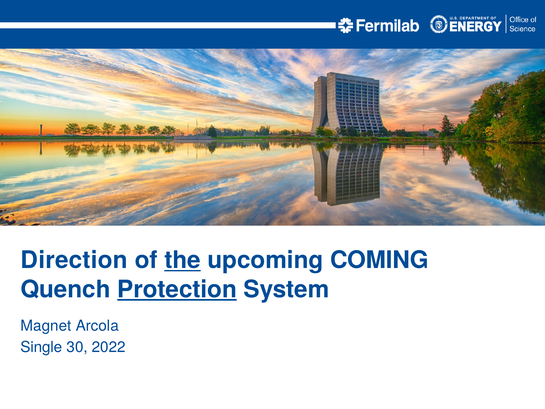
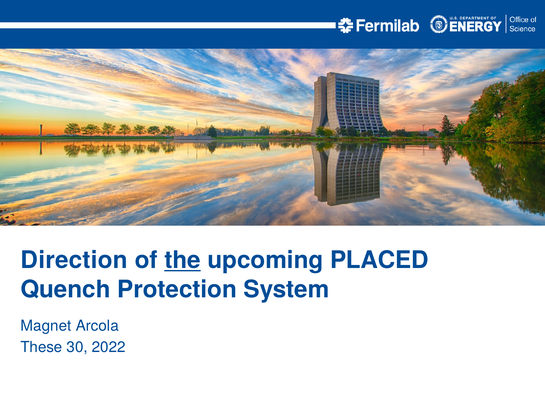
COMING: COMING -> PLACED
Protection underline: present -> none
Single: Single -> These
